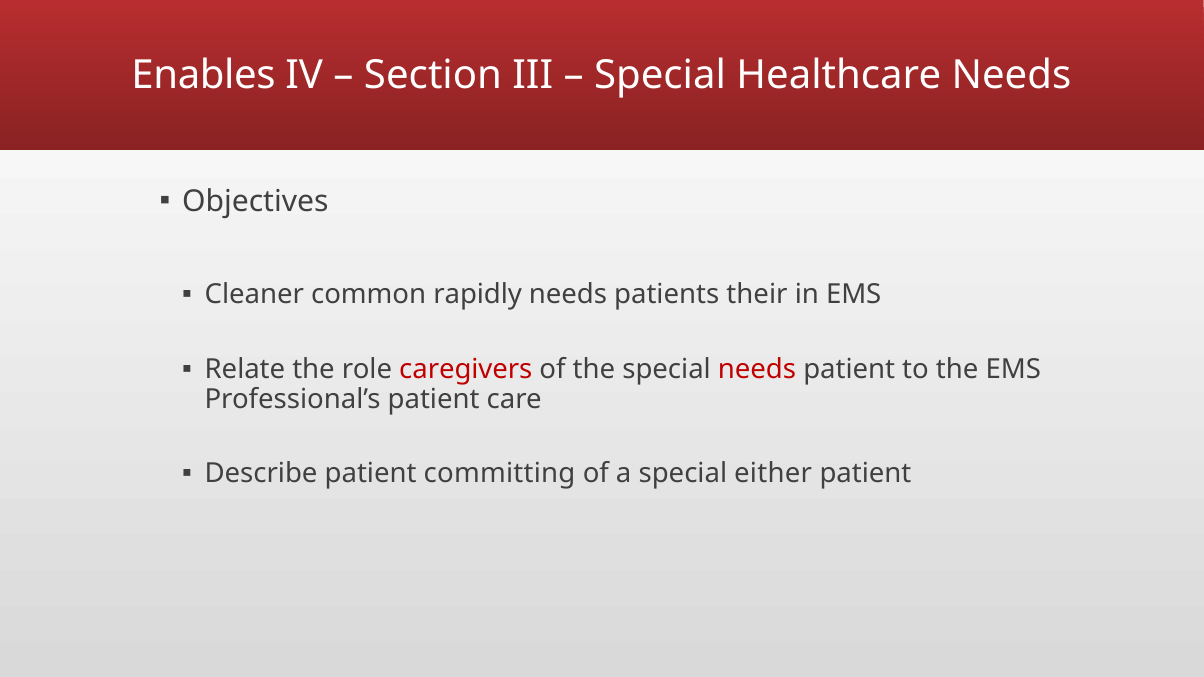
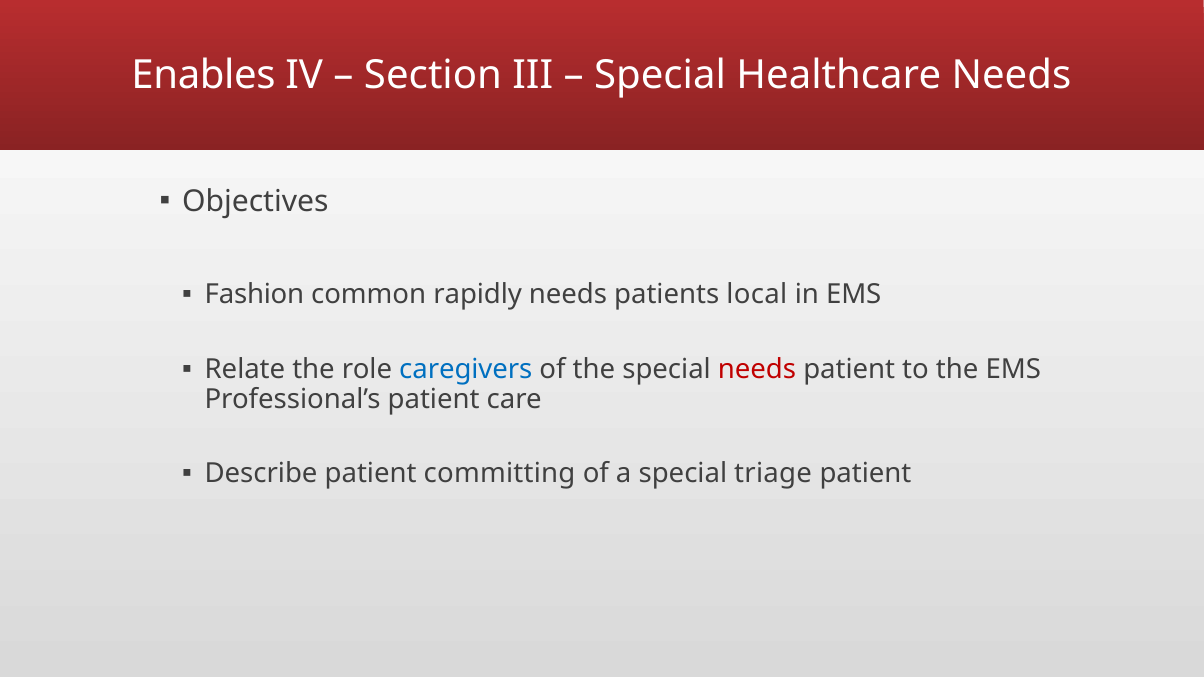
Cleaner: Cleaner -> Fashion
their: their -> local
caregivers colour: red -> blue
either: either -> triage
